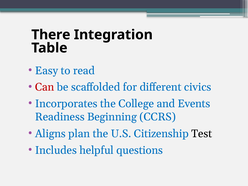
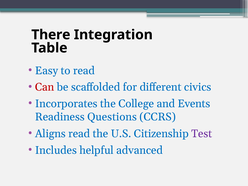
Beginning: Beginning -> Questions
Aligns plan: plan -> read
Test colour: black -> purple
questions: questions -> advanced
